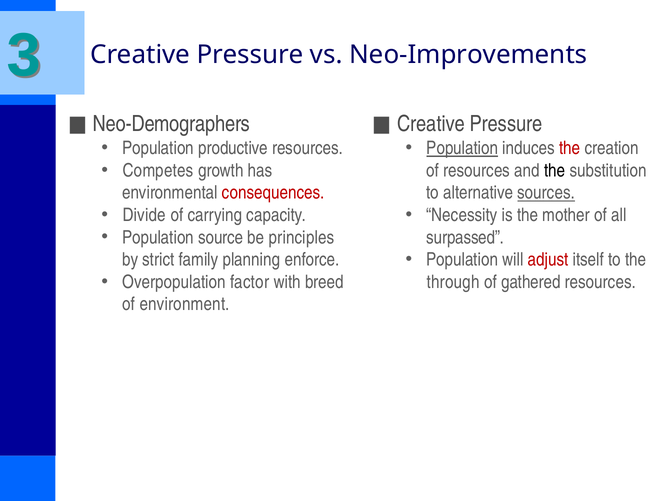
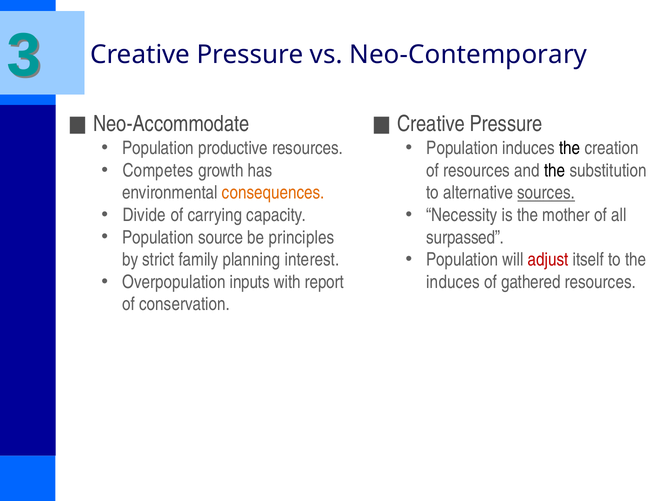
Neo-Improvements: Neo-Improvements -> Neo-Contemporary
Neo-Demographers: Neo-Demographers -> Neo-Accommodate
Population at (462, 148) underline: present -> none
the at (570, 148) colour: red -> black
consequences colour: red -> orange
enforce: enforce -> interest
factor: factor -> inputs
breed: breed -> report
through at (453, 282): through -> induces
environment: environment -> conservation
